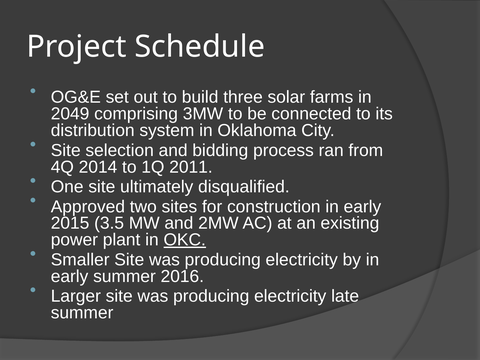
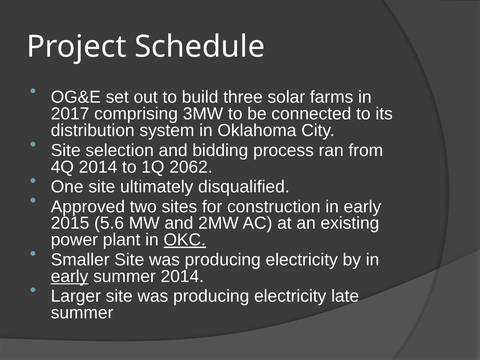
2049: 2049 -> 2017
2011: 2011 -> 2062
3.5: 3.5 -> 5.6
early at (70, 276) underline: none -> present
summer 2016: 2016 -> 2014
